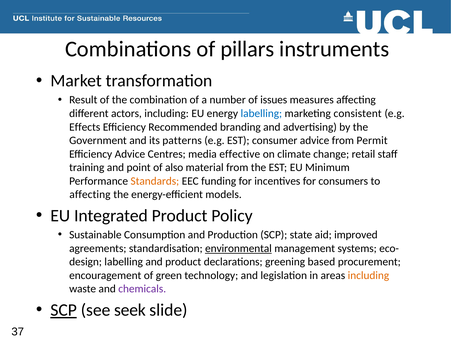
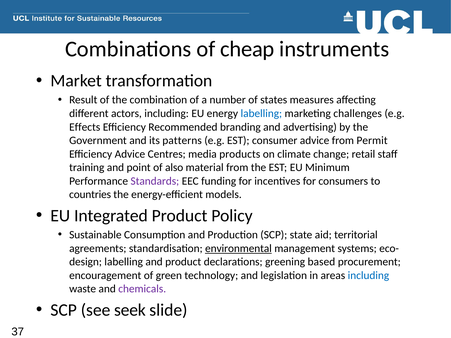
pillars: pillars -> cheap
issues: issues -> states
consistent: consistent -> challenges
effective: effective -> products
Standards colour: orange -> purple
affecting at (90, 195): affecting -> countries
improved: improved -> territorial
including at (368, 276) colour: orange -> blue
SCP at (64, 310) underline: present -> none
